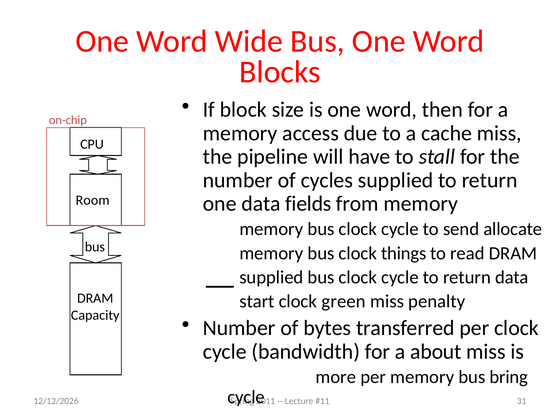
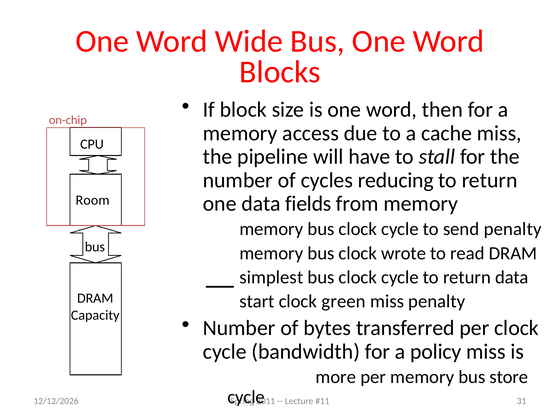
cycles supplied: supplied -> reducing
send allocate: allocate -> penalty
things: things -> wrote
supplied at (271, 277): supplied -> simplest
about: about -> policy
bring: bring -> store
